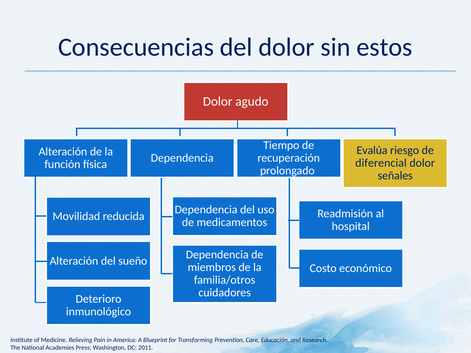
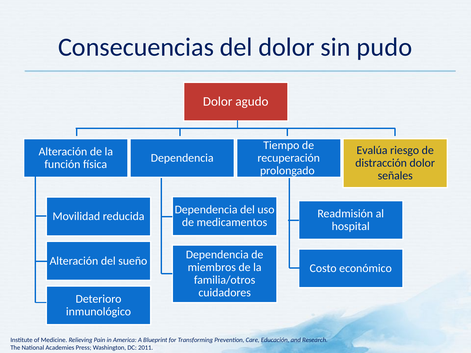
estos: estos -> pudo
diferencial: diferencial -> distracción
